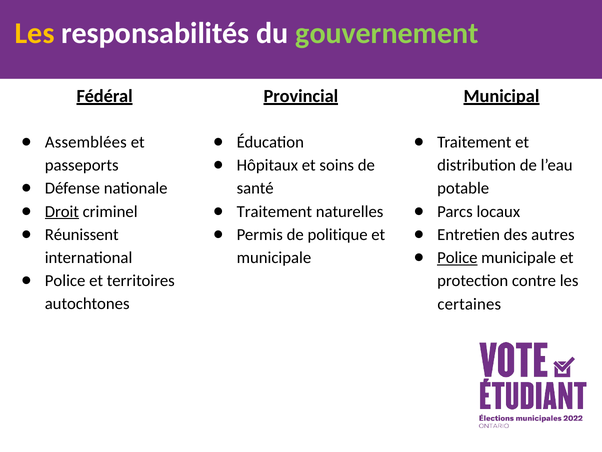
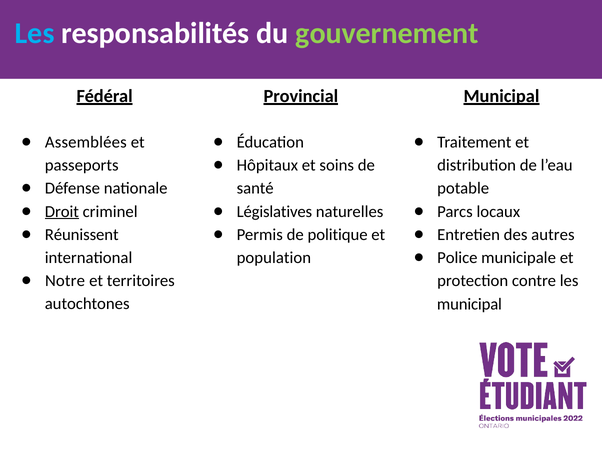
Les at (35, 33) colour: yellow -> light blue
Traitement at (274, 211): Traitement -> Législatives
Police at (457, 257) underline: present -> none
municipale at (274, 257): municipale -> population
Police at (65, 281): Police -> Notre
certaines at (469, 304): certaines -> municipal
